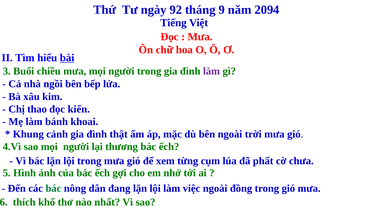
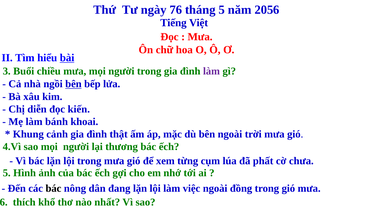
92: 92 -> 76
tháng 9: 9 -> 5
2094: 2094 -> 2056
bên at (73, 84) underline: none -> present
thao: thao -> diễn
bác at (53, 188) colour: green -> black
